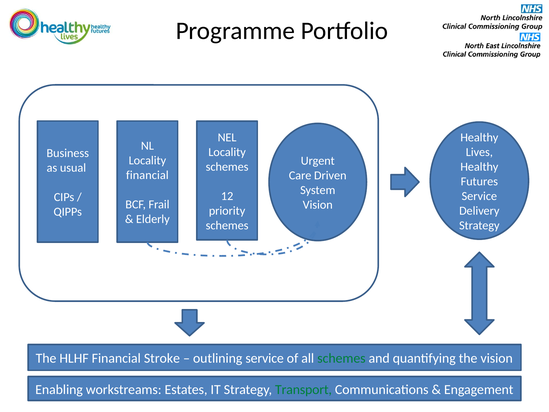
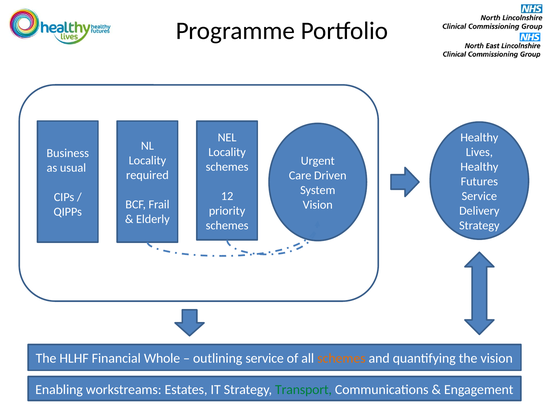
financial at (147, 175): financial -> required
Stroke: Stroke -> Whole
schemes at (341, 358) colour: green -> orange
